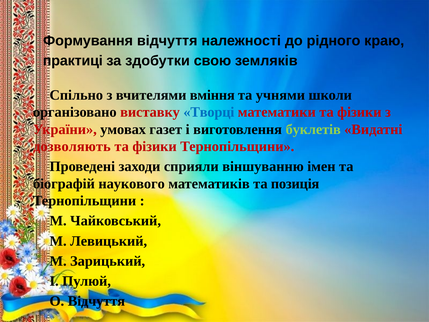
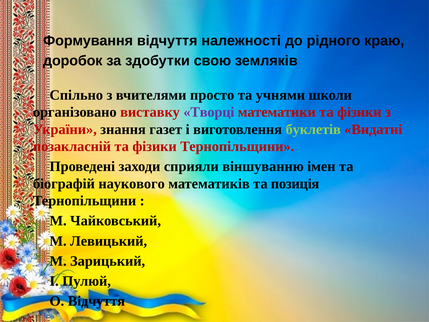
практиці: практиці -> доробок
вміння: вміння -> просто
Творці colour: blue -> purple
умовах: умовах -> знання
дозволяють: дозволяють -> позакласній
